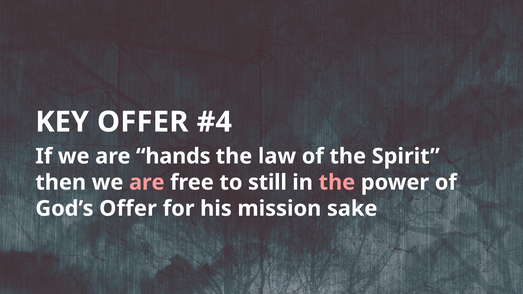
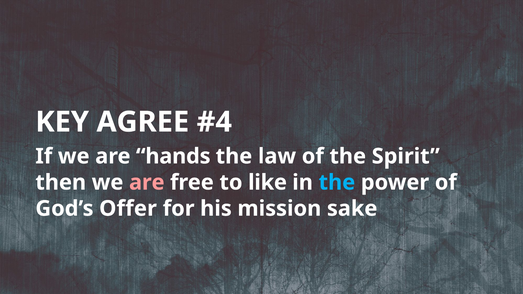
KEY OFFER: OFFER -> AGREE
still: still -> like
the at (337, 183) colour: pink -> light blue
